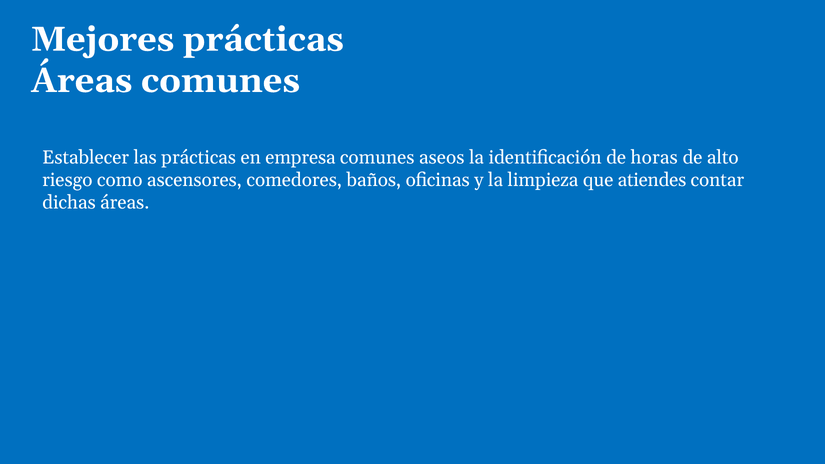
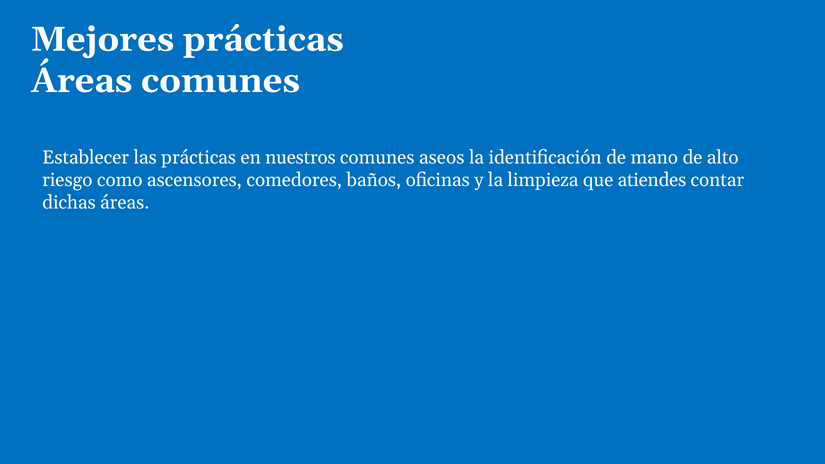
empresa: empresa -> nuestros
horas: horas -> mano
